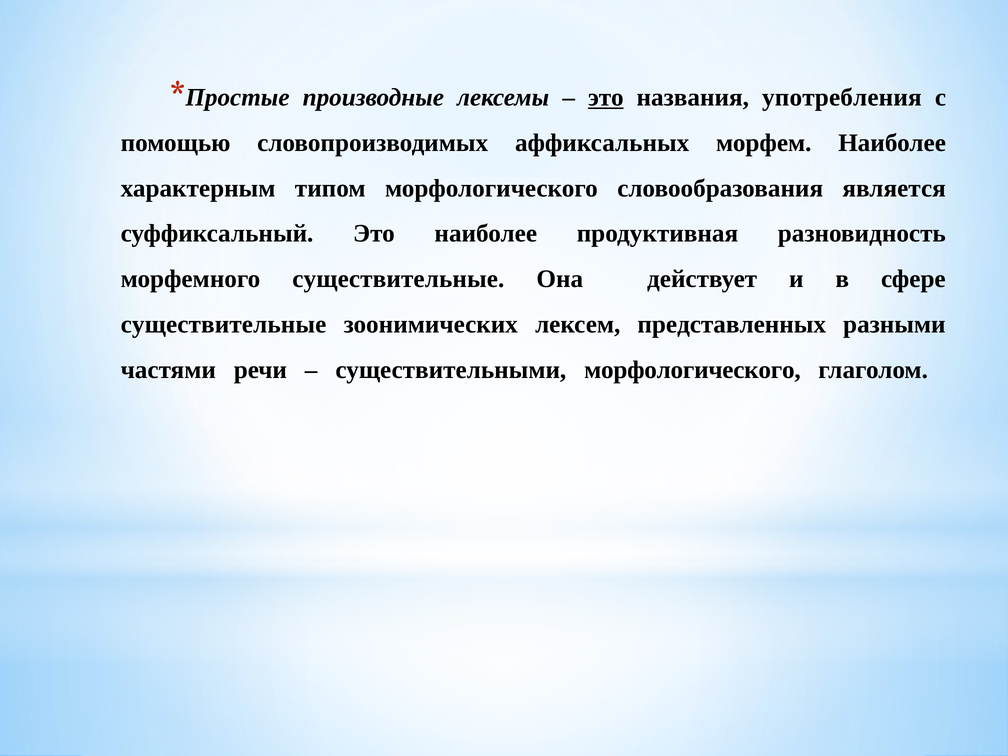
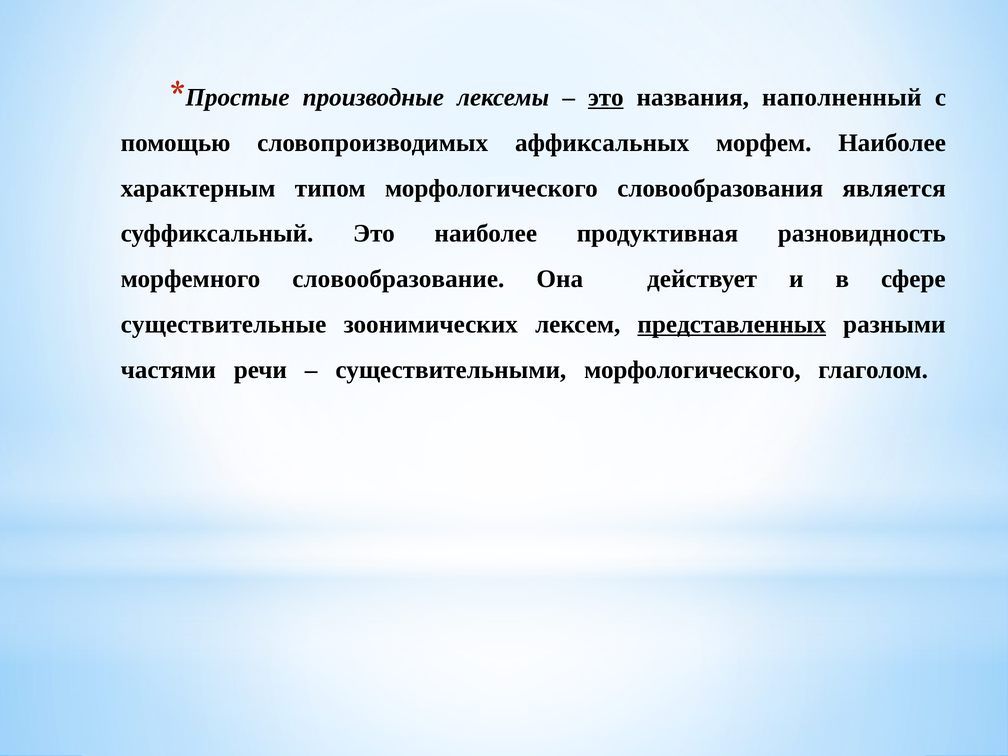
употребления: употребления -> наполненный
морфемного существительные: существительные -> словообразование
представленных underline: none -> present
